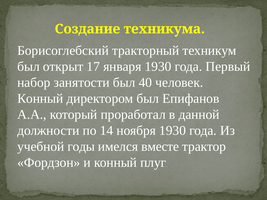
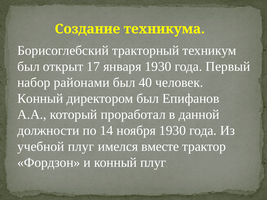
занятости: занятости -> районами
учебной годы: годы -> плуг
